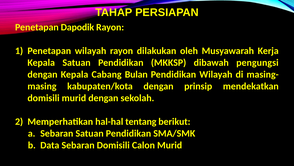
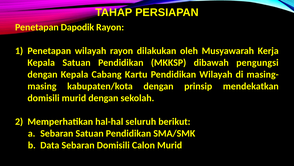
Bulan: Bulan -> Kartu
tentang: tentang -> seluruh
